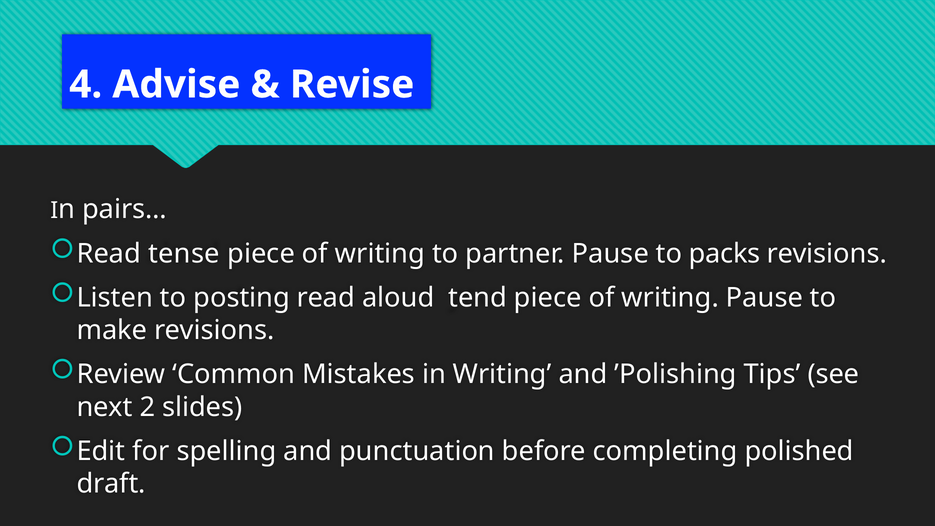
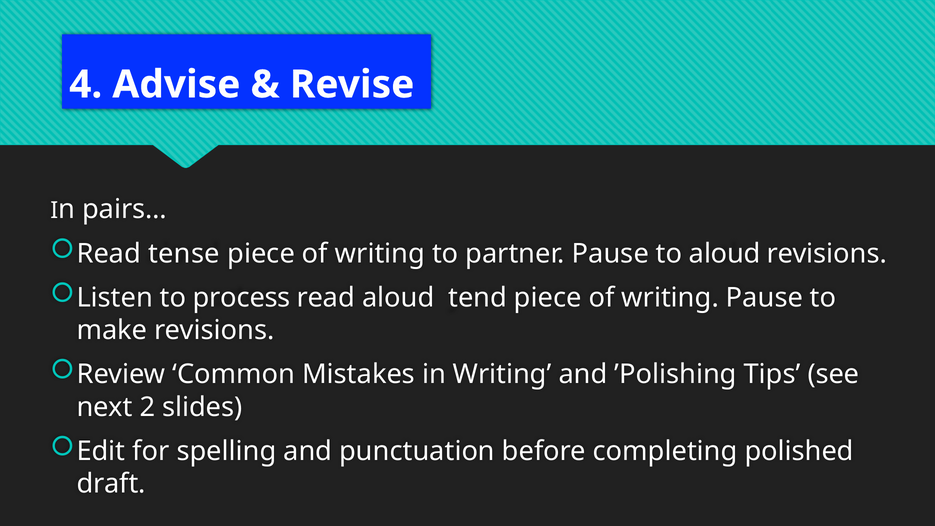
to packs: packs -> aloud
posting: posting -> process
